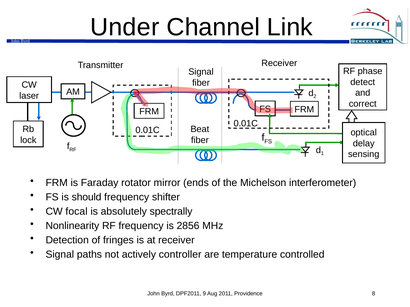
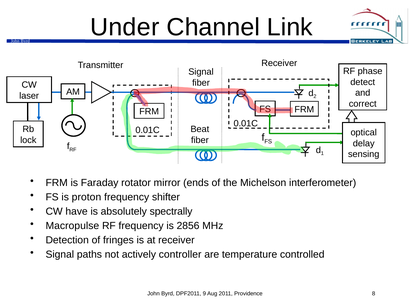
should: should -> proton
focal: focal -> have
Nonlinearity: Nonlinearity -> Macropulse
